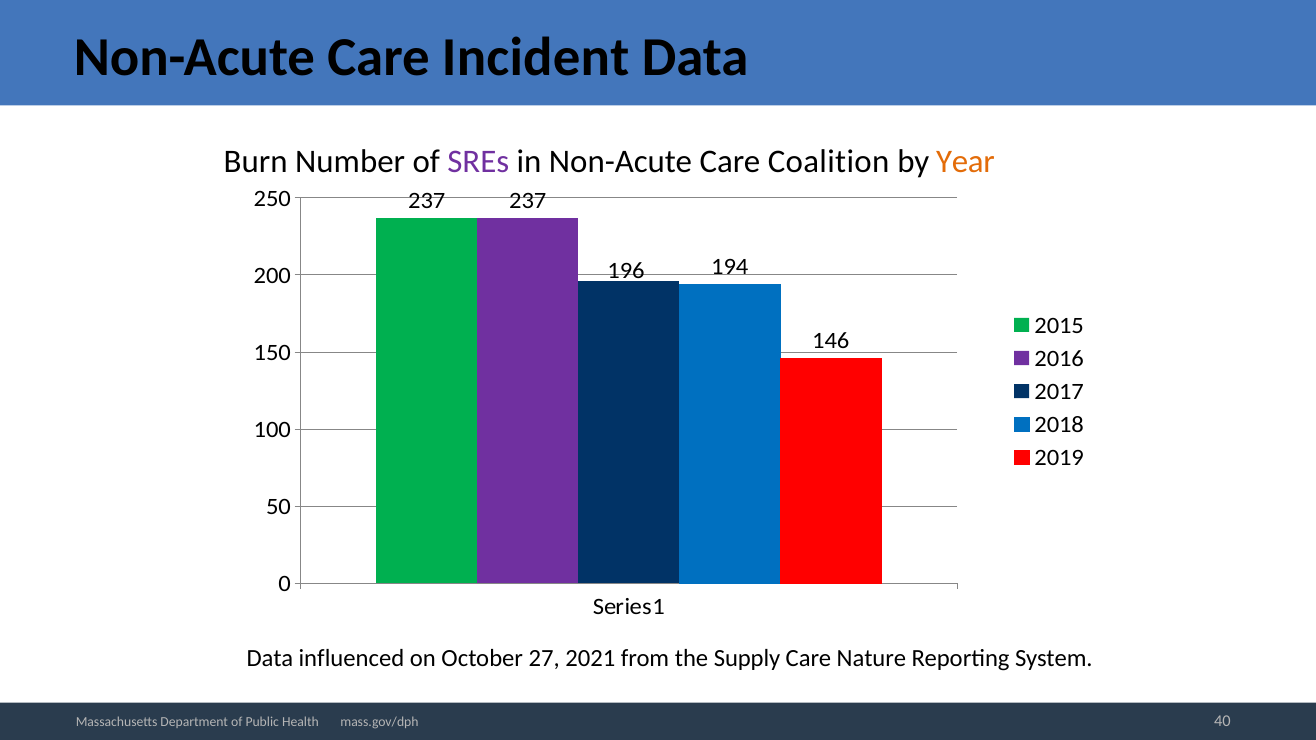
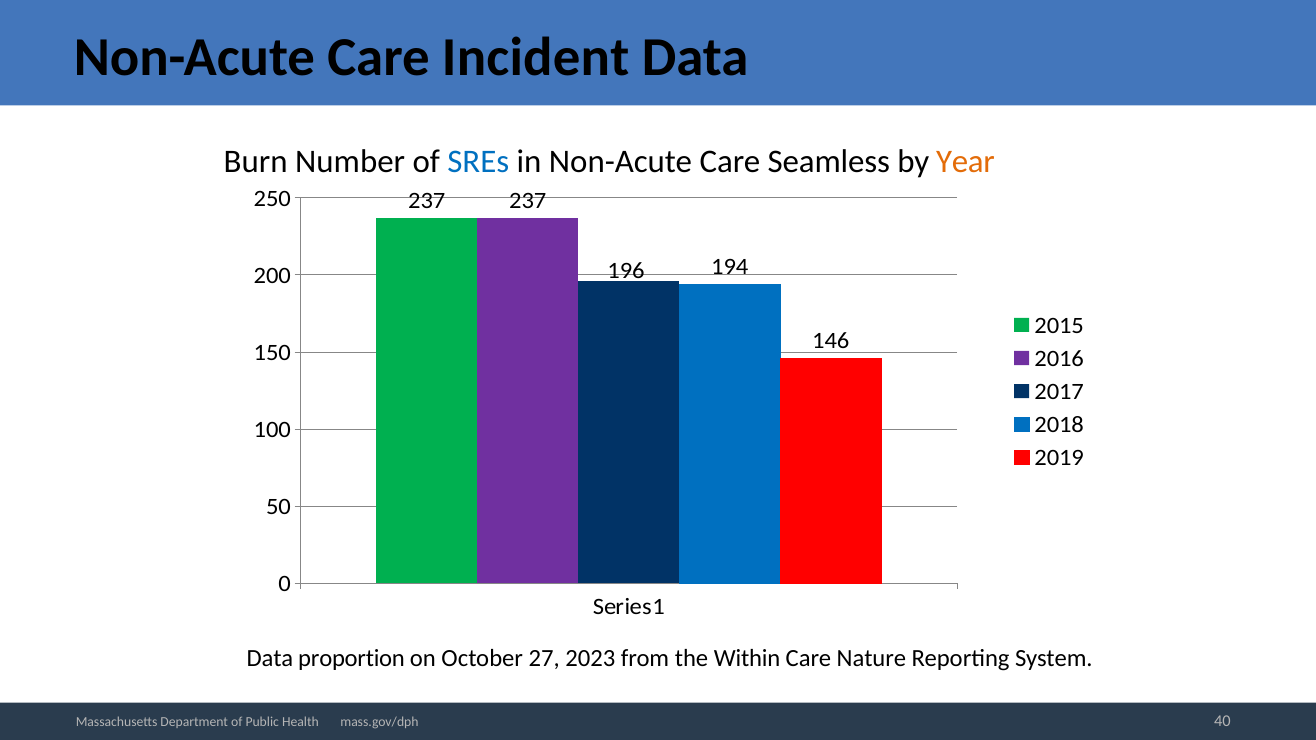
SREs colour: purple -> blue
Coalition: Coalition -> Seamless
influenced: influenced -> proportion
2021: 2021 -> 2023
Supply: Supply -> Within
